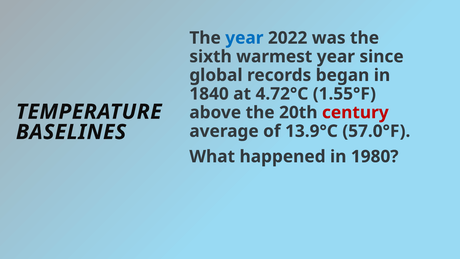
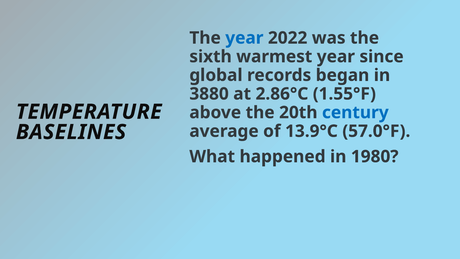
1840: 1840 -> 3880
4.72°C: 4.72°C -> 2.86°C
century colour: red -> blue
